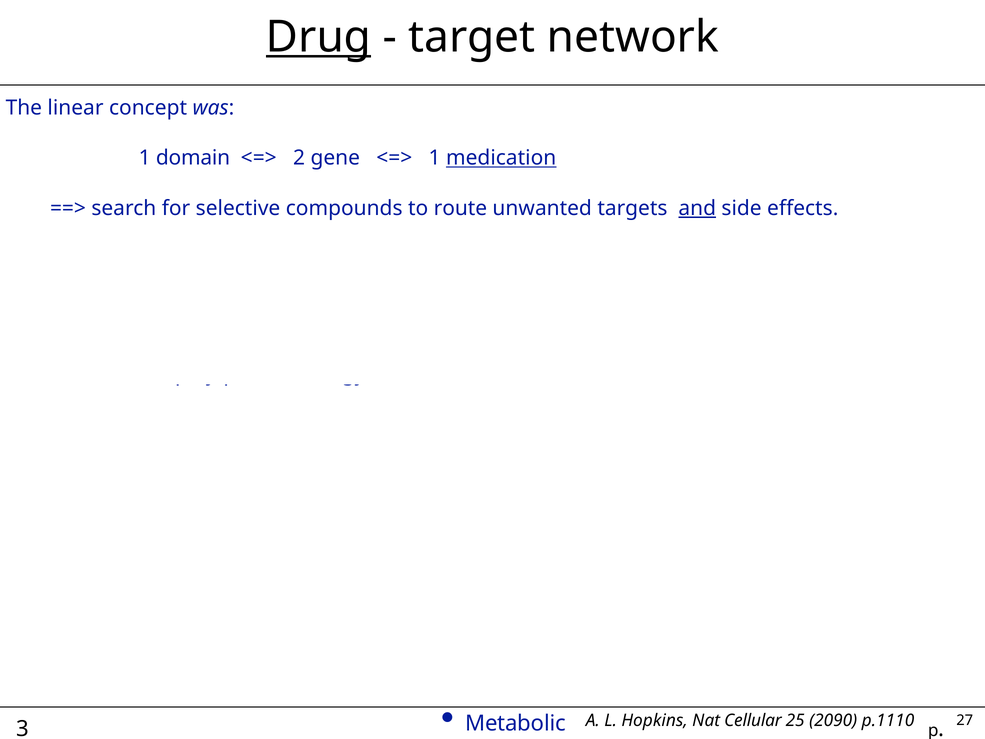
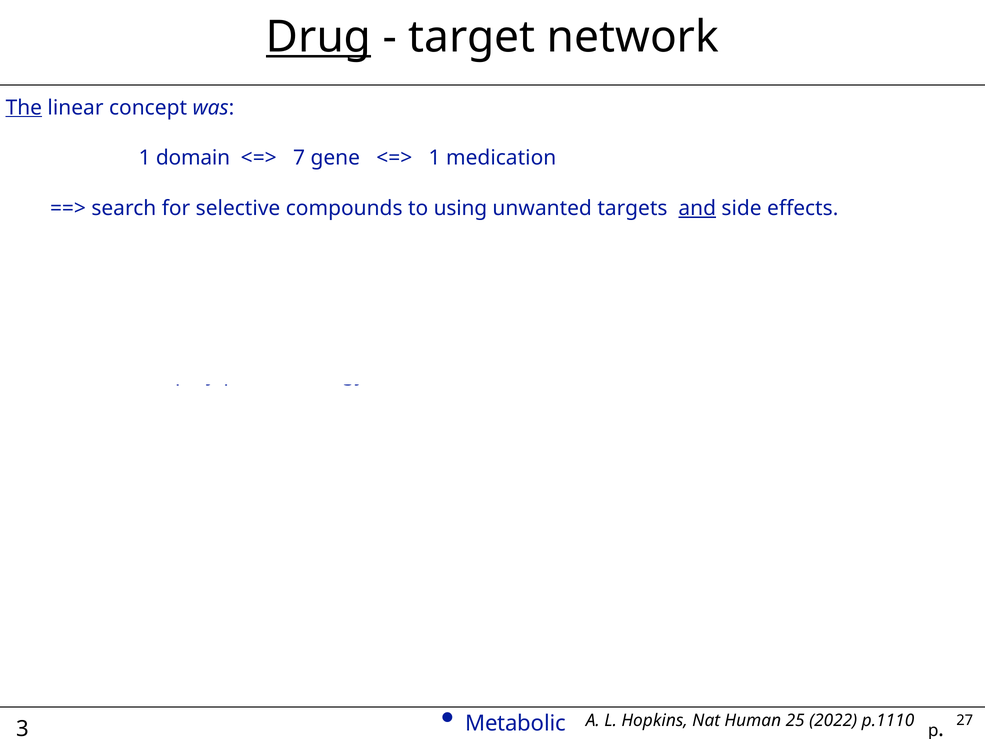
The at (24, 108) underline: none -> present
2: 2 -> 7
medication underline: present -> none
route: route -> using
Cellular: Cellular -> Human
2090: 2090 -> 2022
